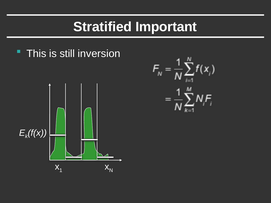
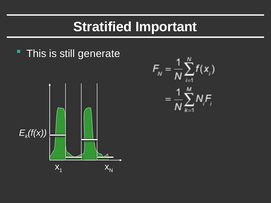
inversion: inversion -> generate
